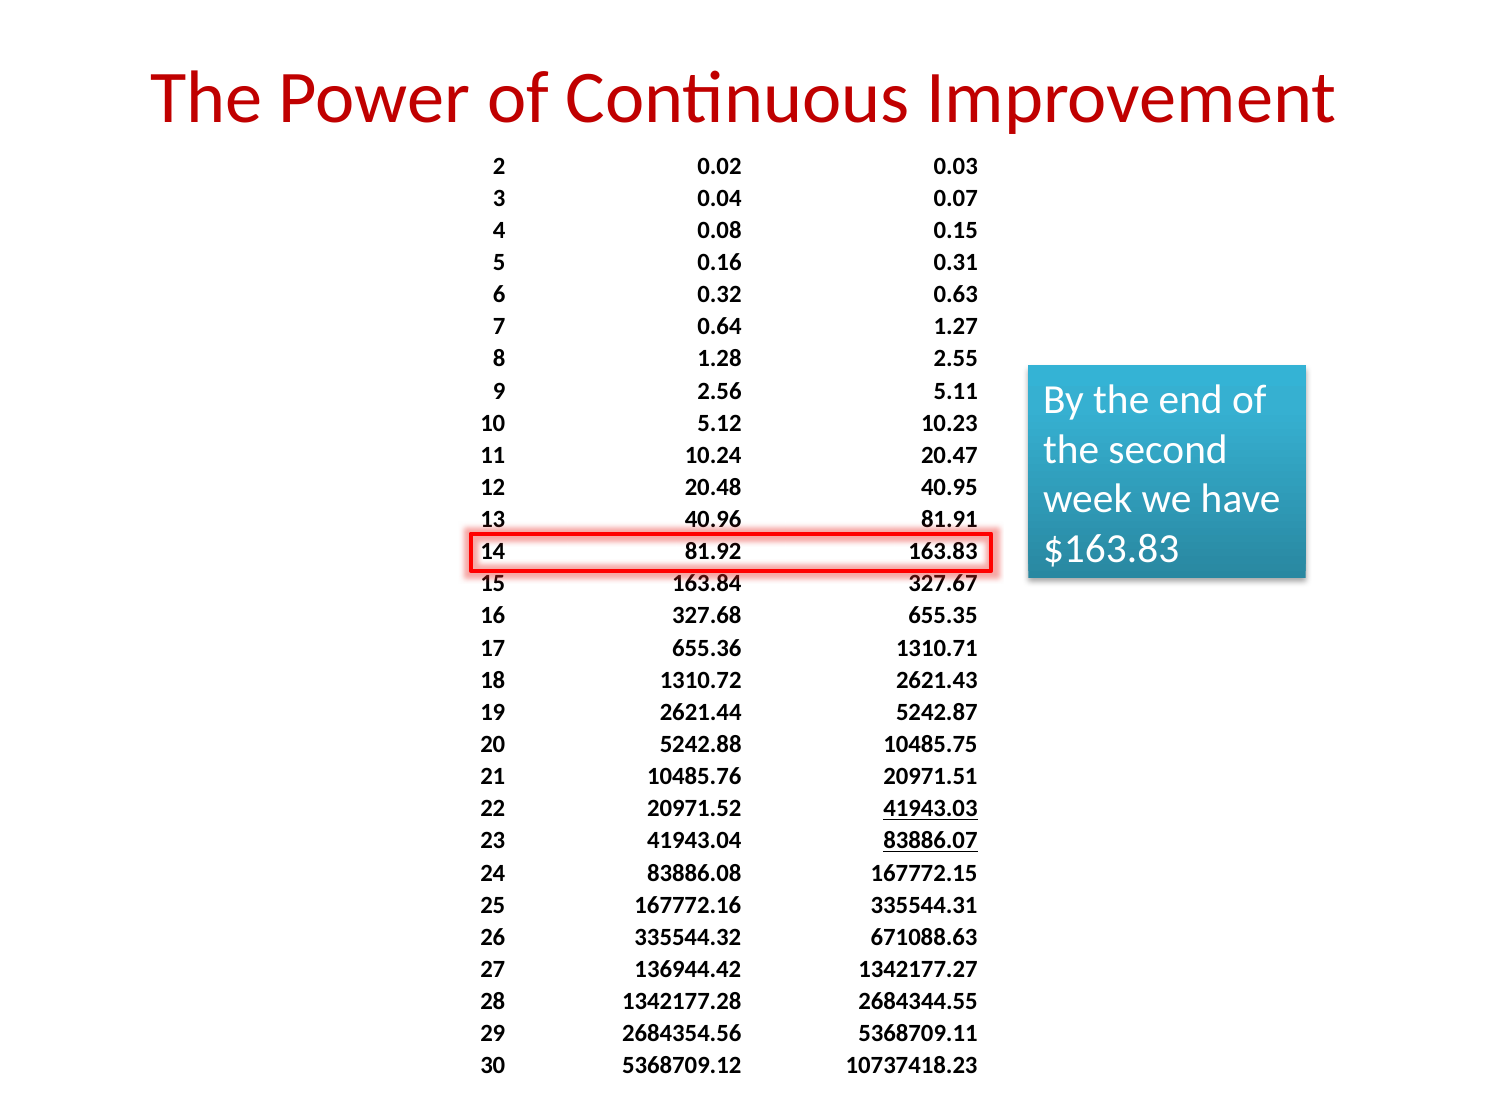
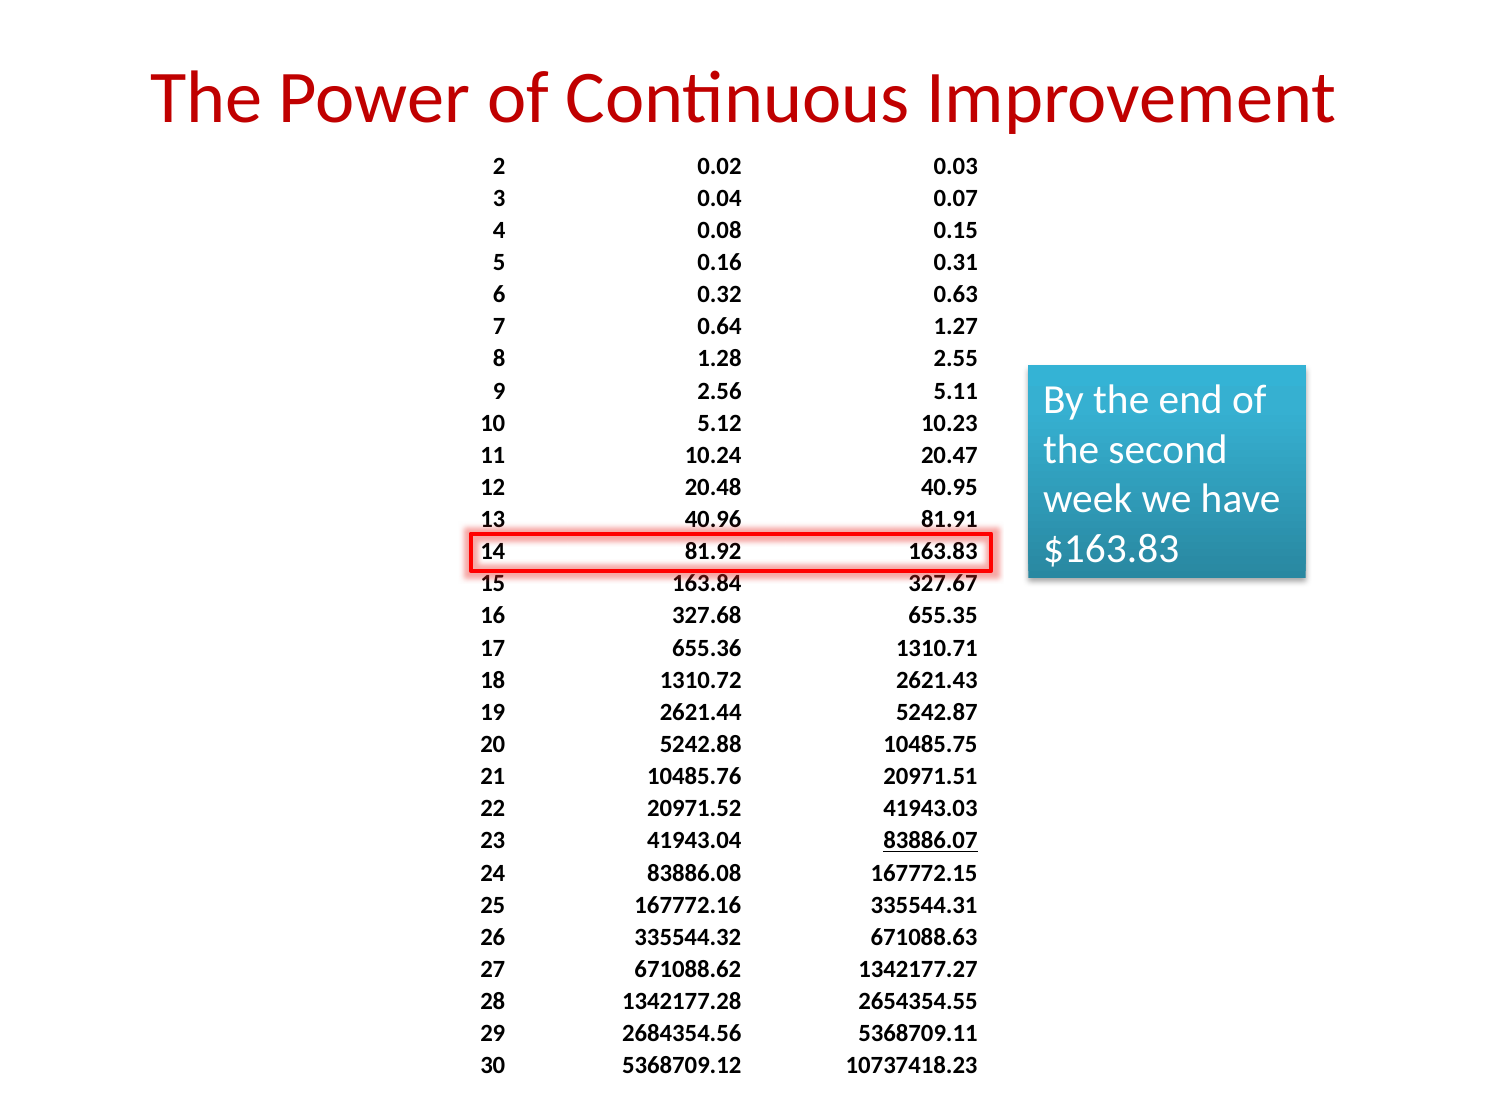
41943.03 underline: present -> none
136944.42: 136944.42 -> 671088.62
2684344.55: 2684344.55 -> 2654354.55
